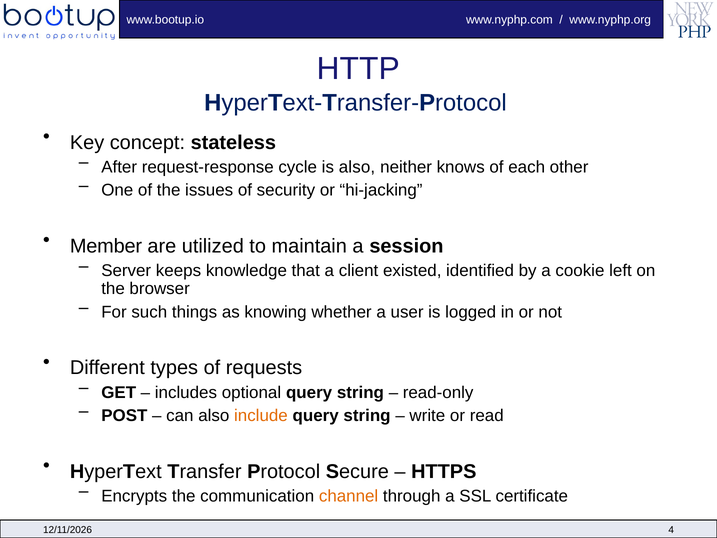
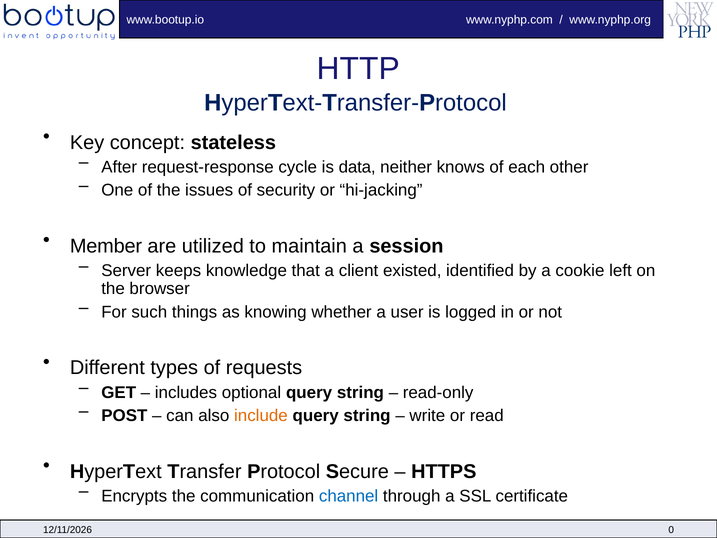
is also: also -> data
channel colour: orange -> blue
4: 4 -> 0
